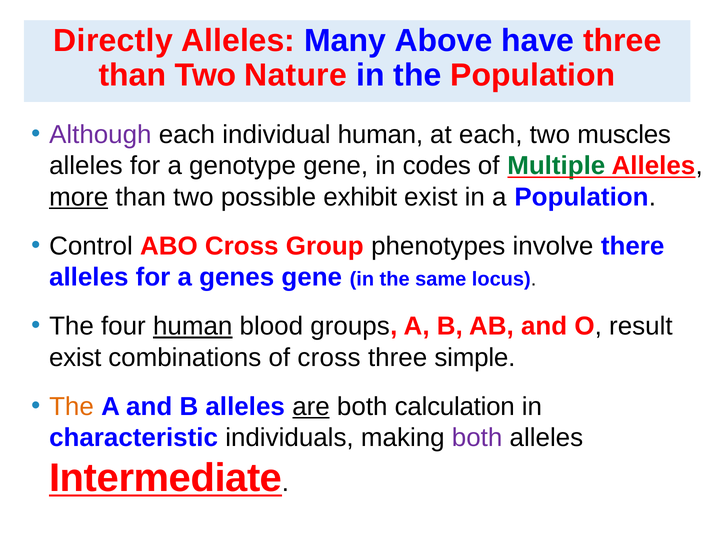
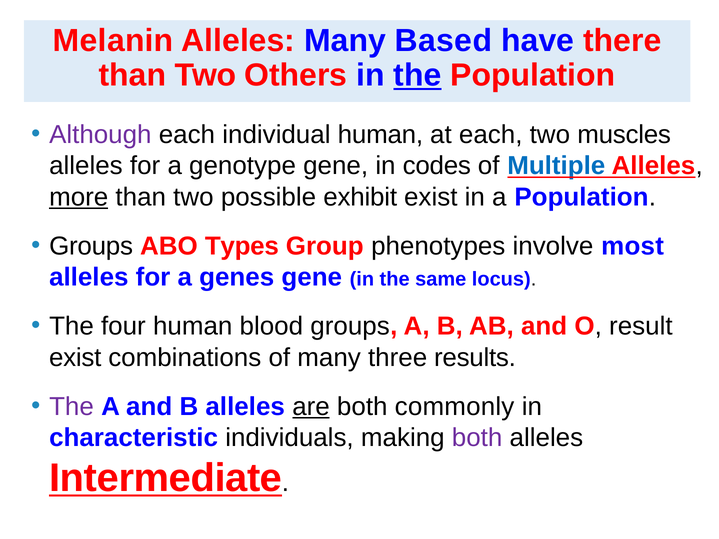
Directly: Directly -> Melanin
Above: Above -> Based
have three: three -> there
Nature: Nature -> Others
the at (417, 75) underline: none -> present
Multiple colour: green -> blue
Control at (91, 246): Control -> Groups
ABO Cross: Cross -> Types
there: there -> most
human at (193, 326) underline: present -> none
of cross: cross -> many
simple: simple -> results
The at (71, 407) colour: orange -> purple
calculation: calculation -> commonly
